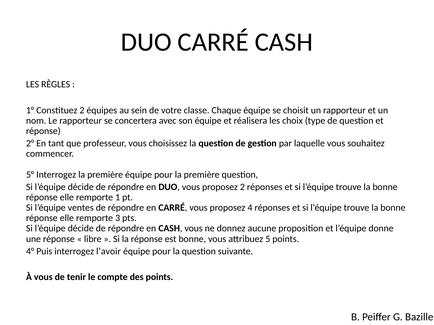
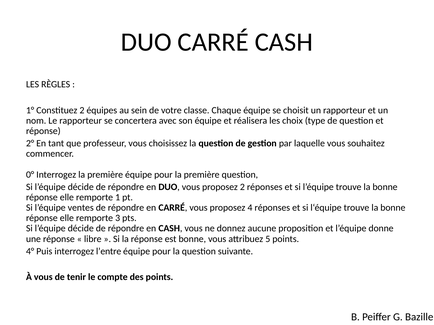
5°: 5° -> 0°
l’avoir: l’avoir -> l’entre
